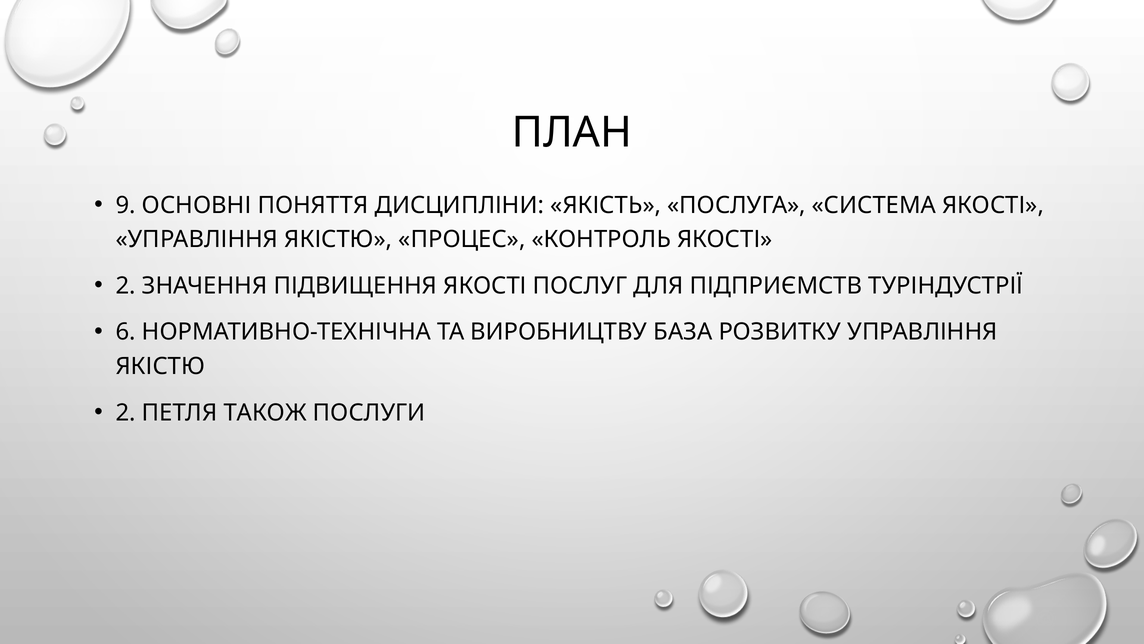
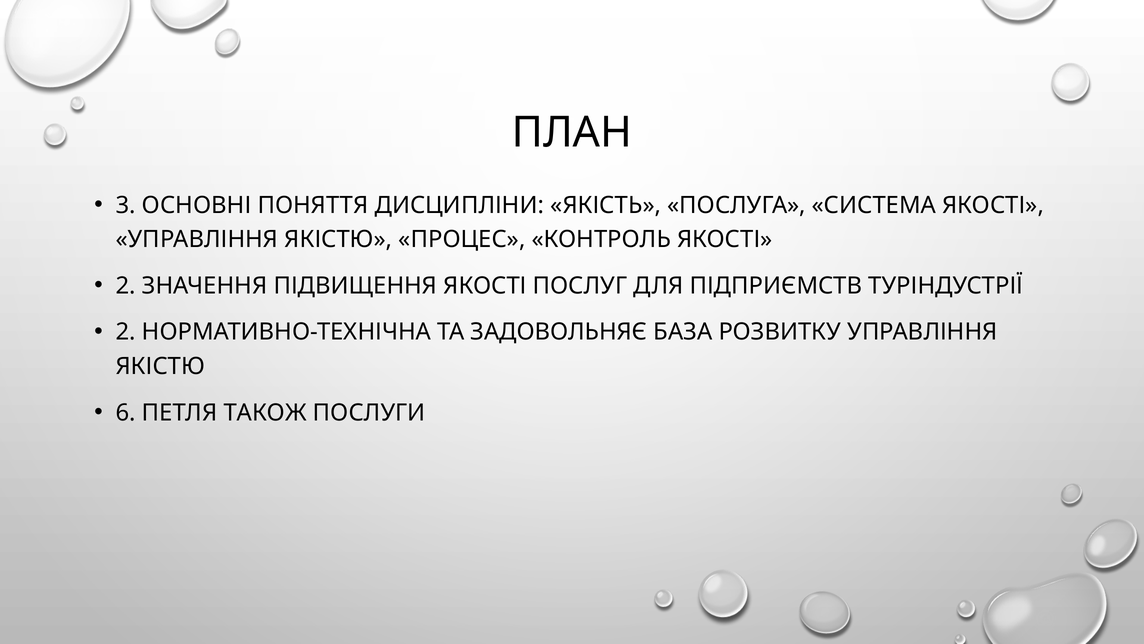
9: 9 -> 3
6 at (126, 332): 6 -> 2
ВИРОБНИЦТВУ: ВИРОБНИЦТВУ -> ЗАДОВОЛЬНЯЄ
2 at (126, 412): 2 -> 6
